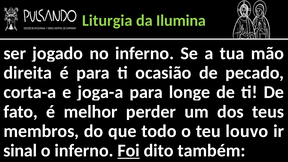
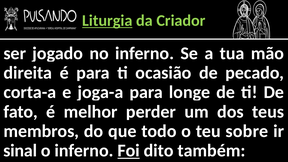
Liturgia underline: none -> present
Ilumina: Ilumina -> Criador
louvo: louvo -> sobre
